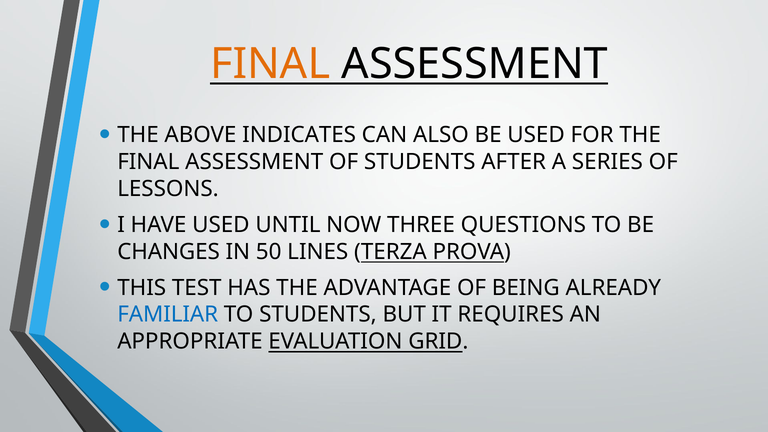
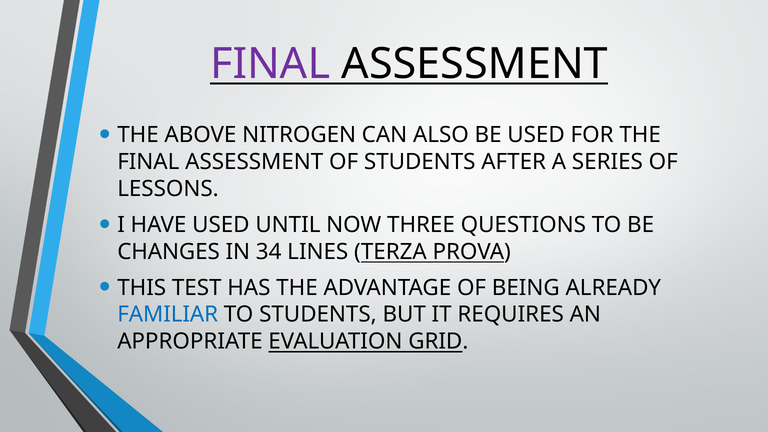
FINAL at (270, 64) colour: orange -> purple
INDICATES: INDICATES -> NITROGEN
50: 50 -> 34
